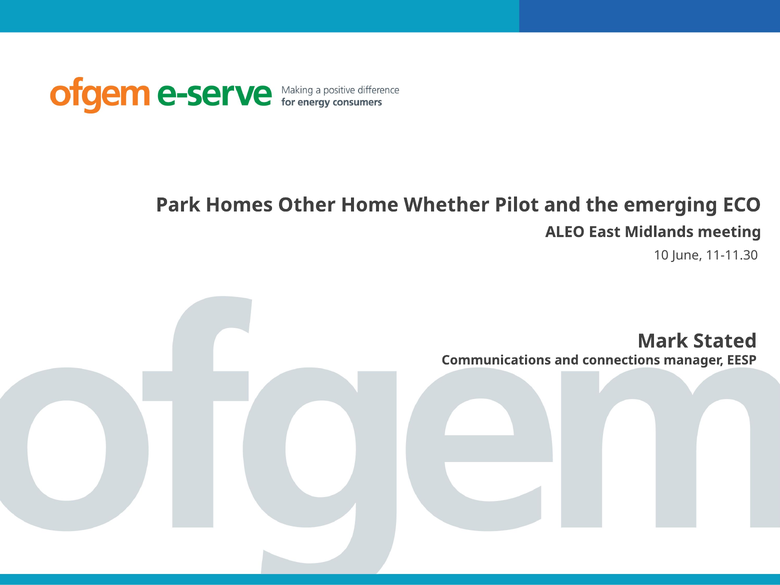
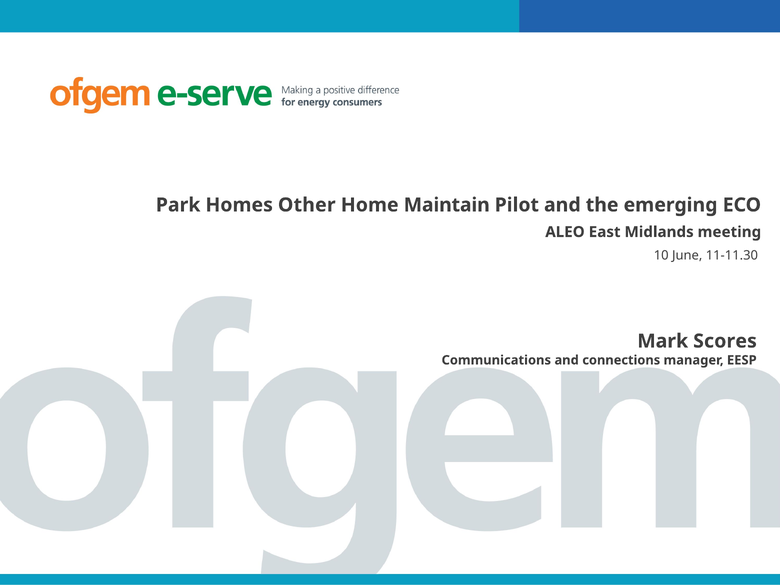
Whether: Whether -> Maintain
Stated: Stated -> Scores
